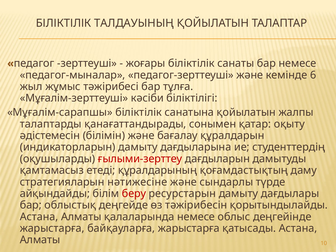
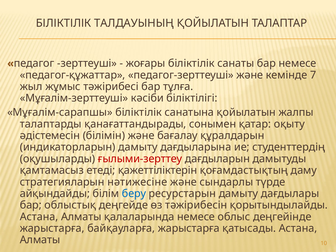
педагог-мыналар: педагог-мыналар -> педагог-құжаттар
6: 6 -> 7
құралдарының: құралдарының -> қажеттіліктерін
беру colour: red -> blue
